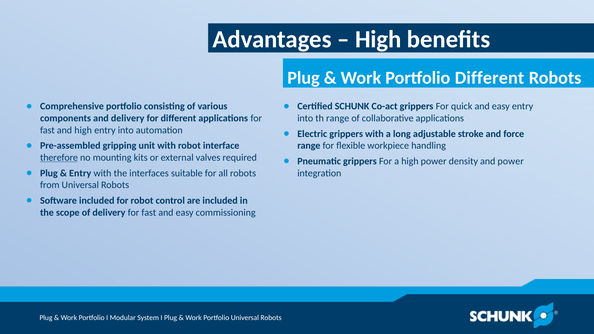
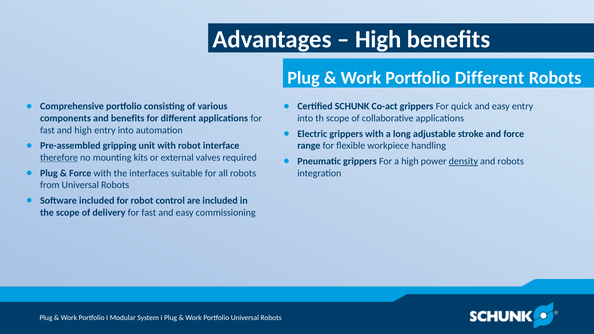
and delivery: delivery -> benefits
th range: range -> scope
density underline: none -> present
and power: power -> robots
Entry at (80, 173): Entry -> Force
